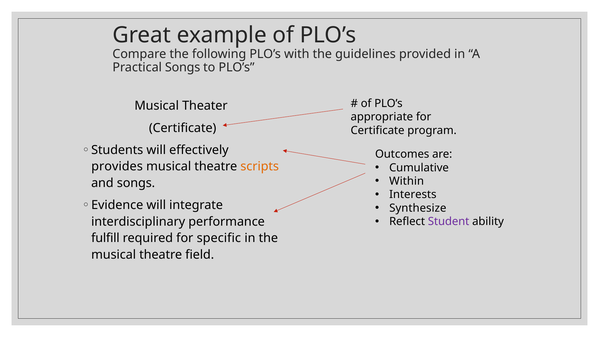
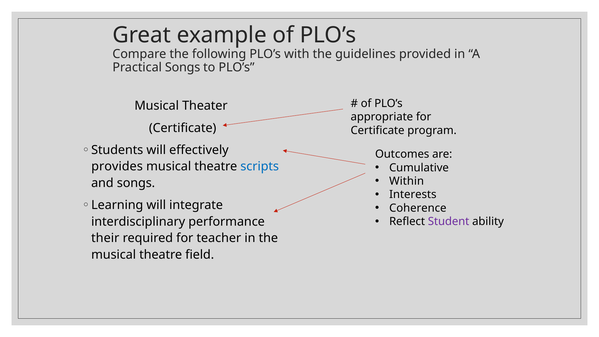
scripts colour: orange -> blue
Evidence: Evidence -> Learning
Synthesize: Synthesize -> Coherence
fulfill: fulfill -> their
specific: specific -> teacher
